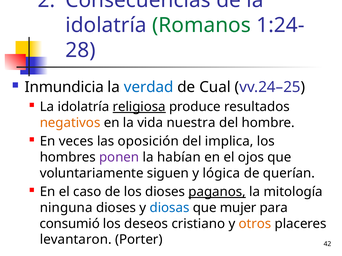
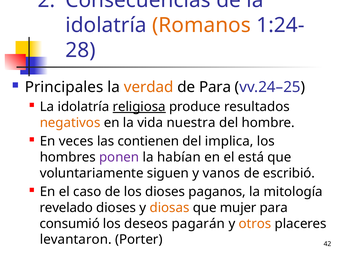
Romanos colour: green -> orange
Inmundicia: Inmundicia -> Principales
verdad colour: blue -> orange
de Cual: Cual -> Para
oposición: oposición -> contienen
ojos: ojos -> está
lógica: lógica -> vanos
querían: querían -> escribió
paganos underline: present -> none
ninguna: ninguna -> revelado
diosas colour: blue -> orange
cristiano: cristiano -> pagarán
